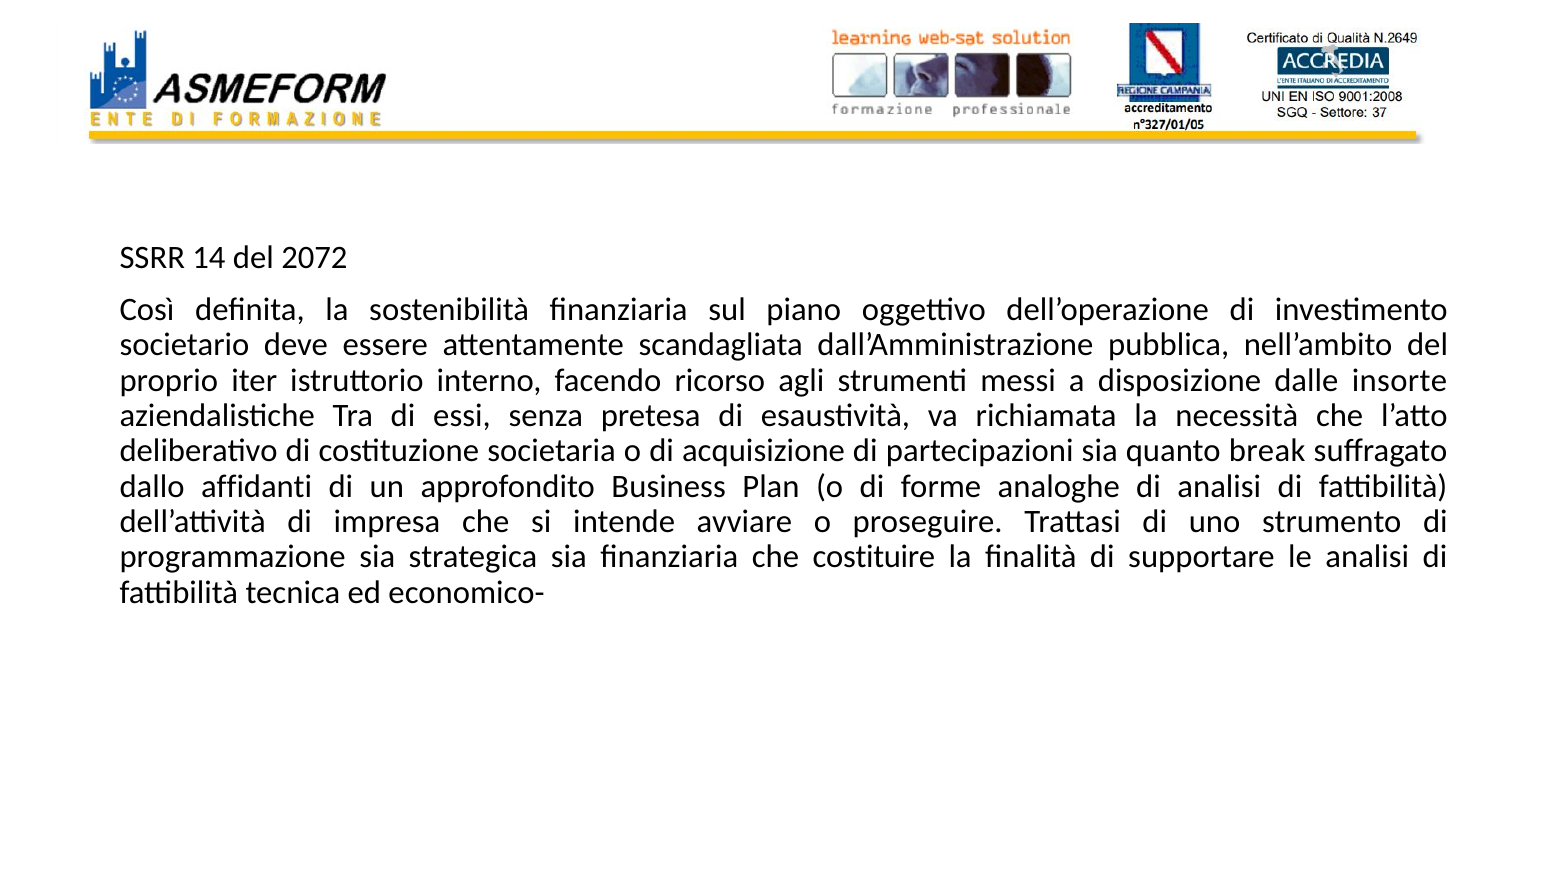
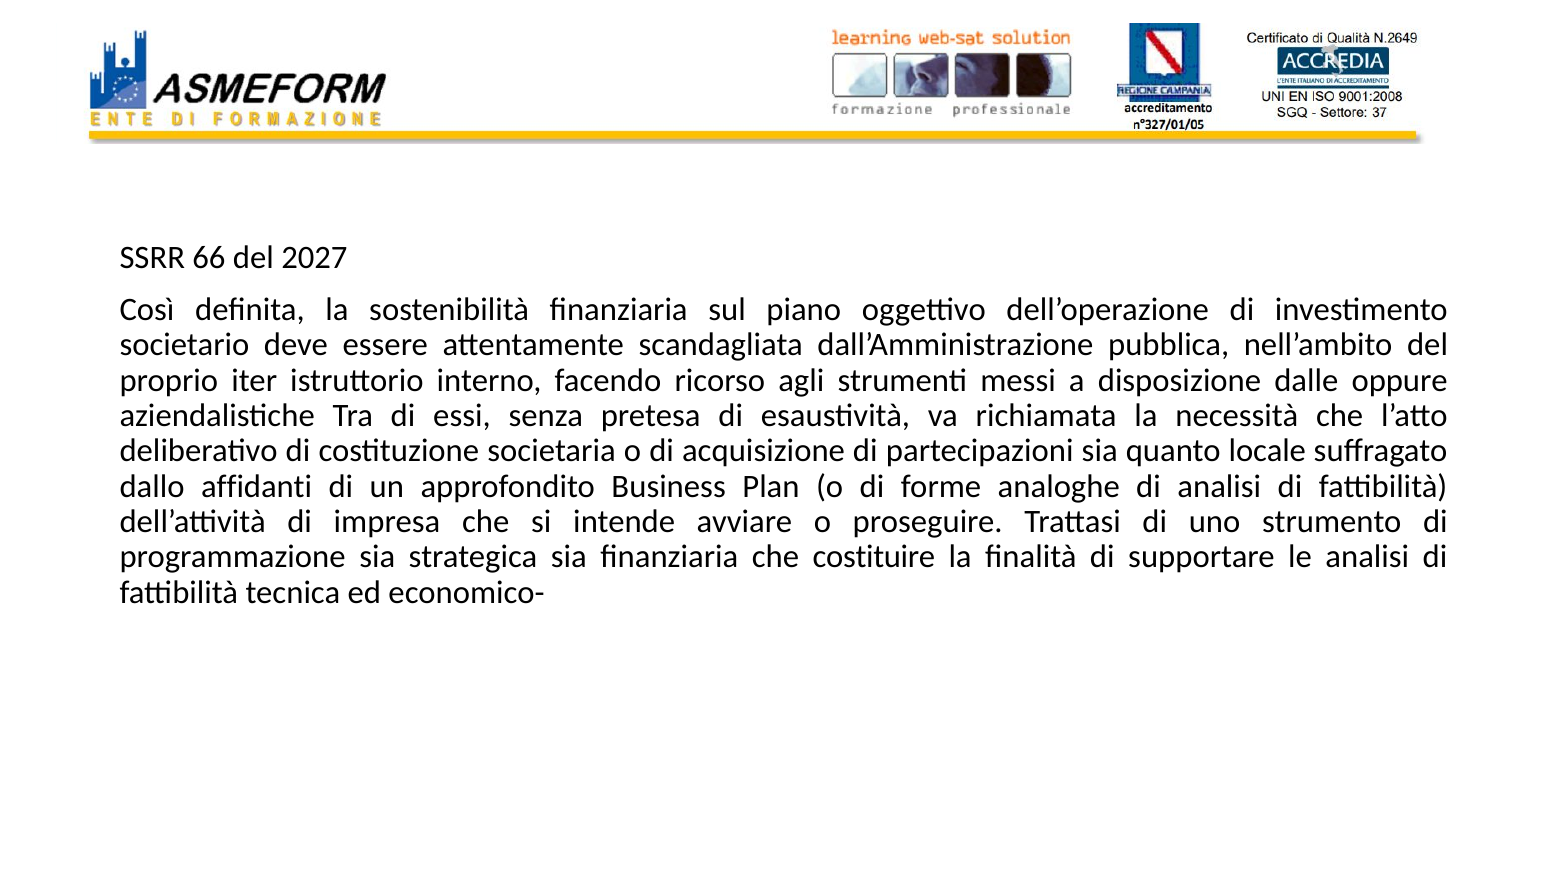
14: 14 -> 66
2072: 2072 -> 2027
insorte: insorte -> oppure
break: break -> locale
